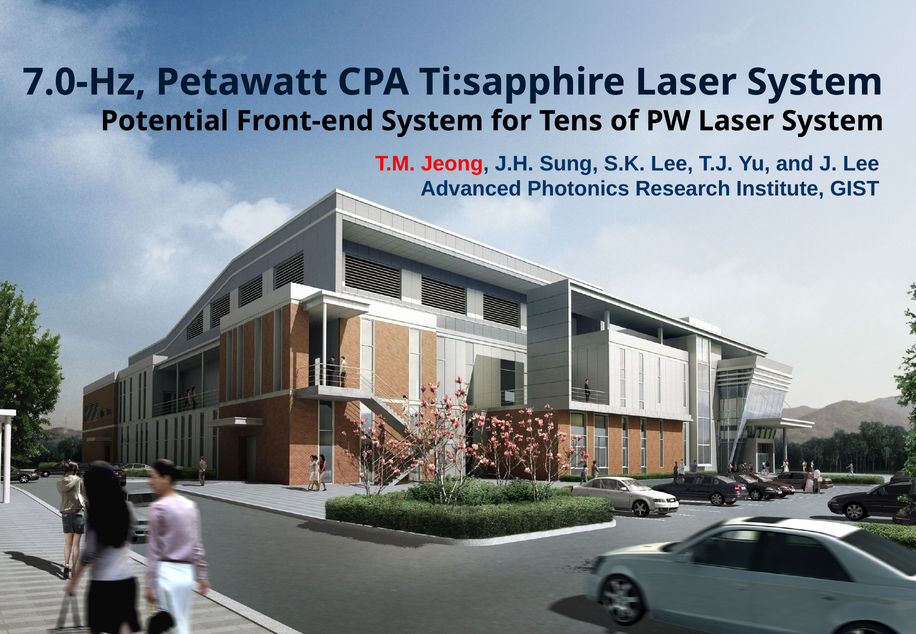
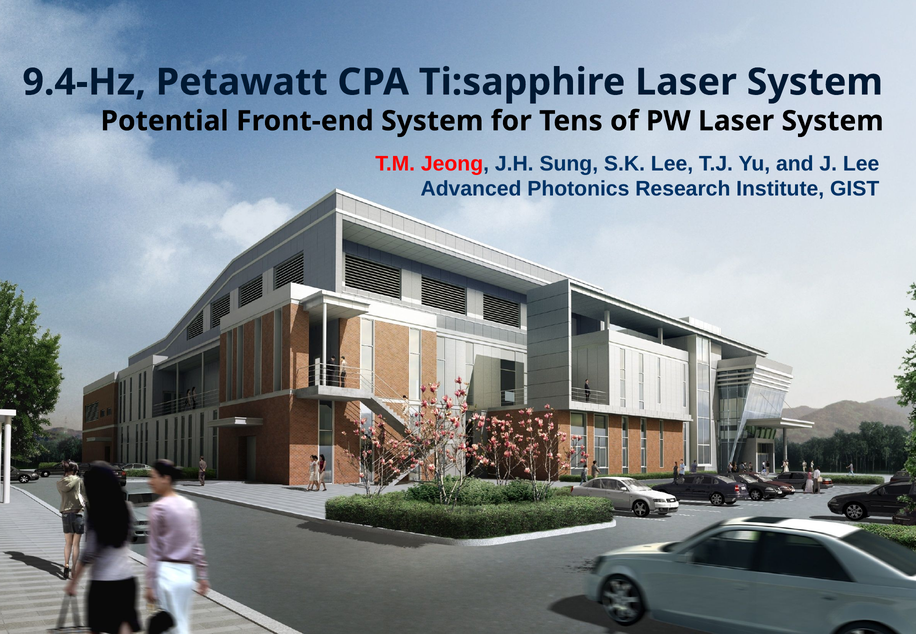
7.0-Hz: 7.0-Hz -> 9.4-Hz
